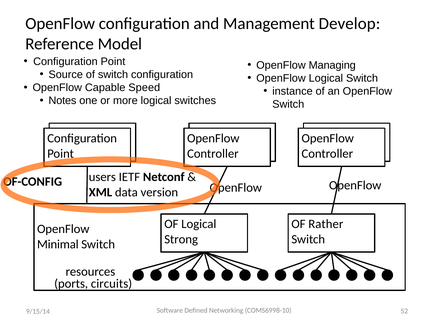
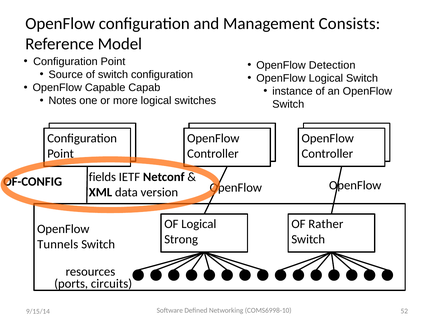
Develop: Develop -> Consists
Managing: Managing -> Detection
Speed: Speed -> Capab
users: users -> fields
Minimal: Minimal -> Tunnels
